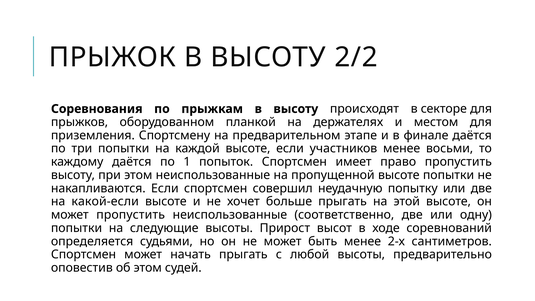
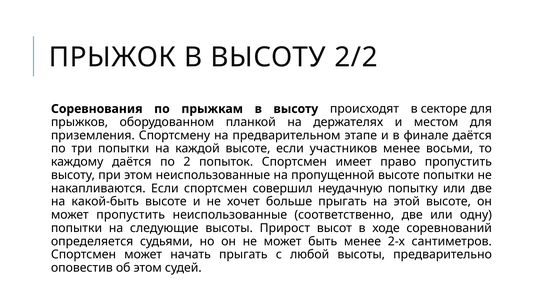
1: 1 -> 2
какой-если: какой-если -> какой-быть
